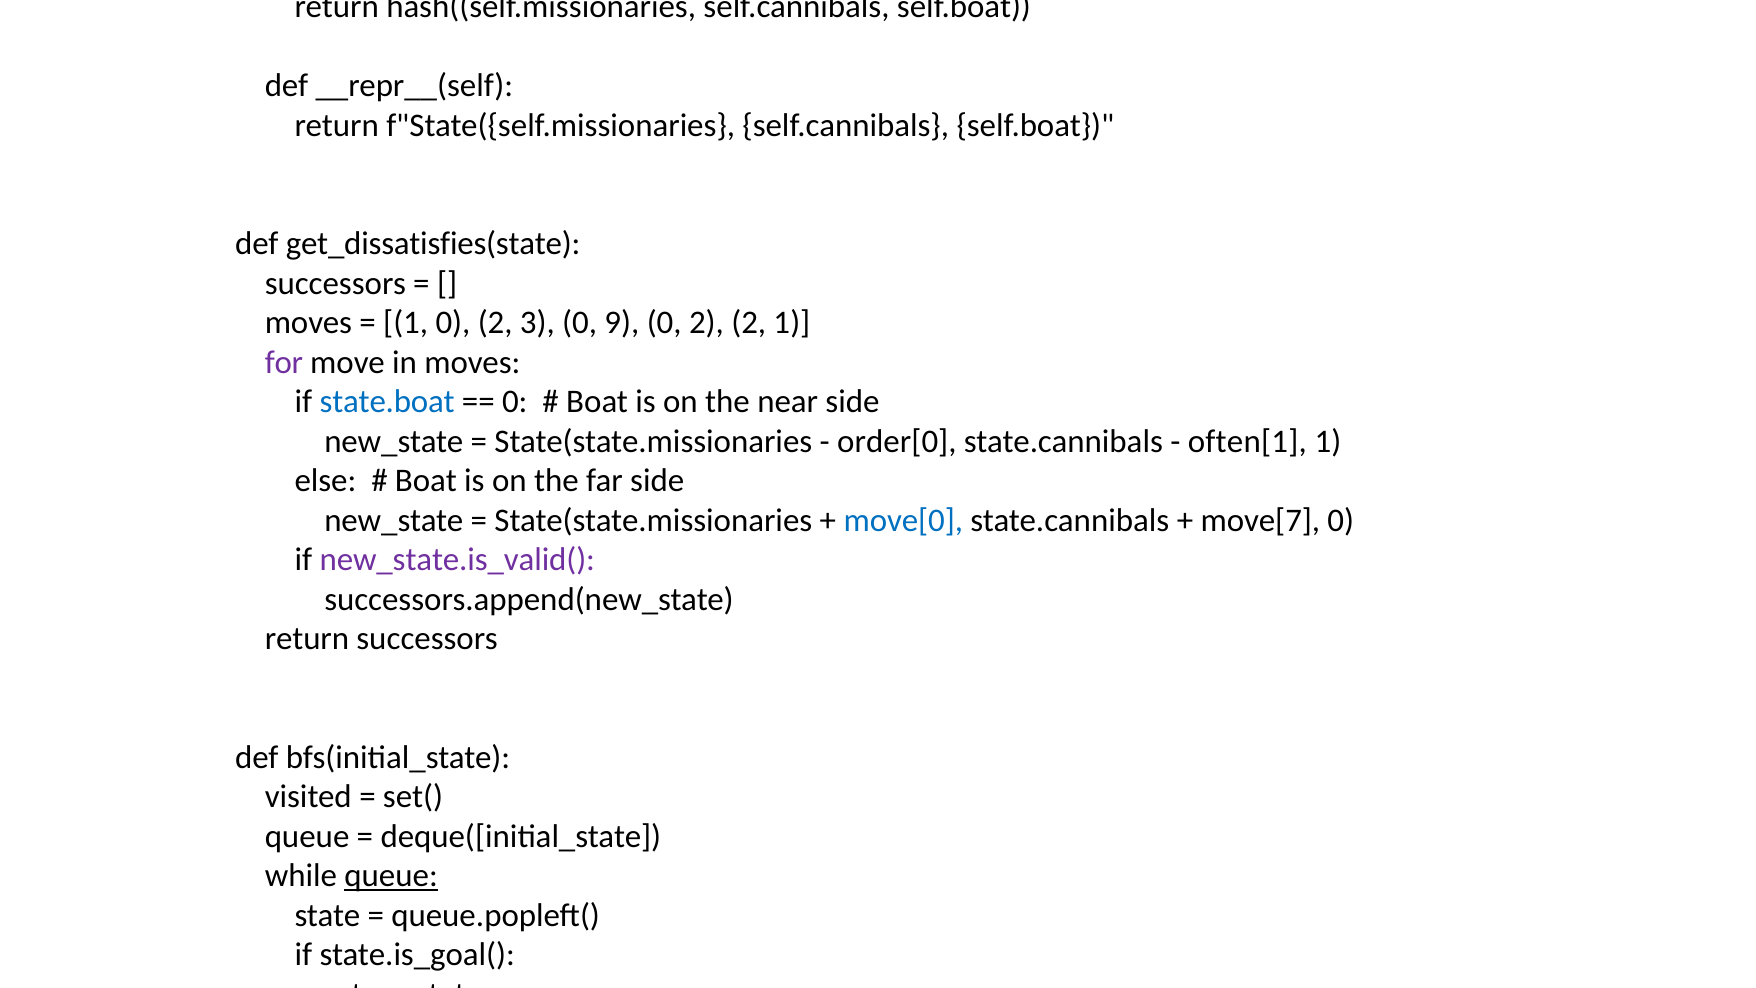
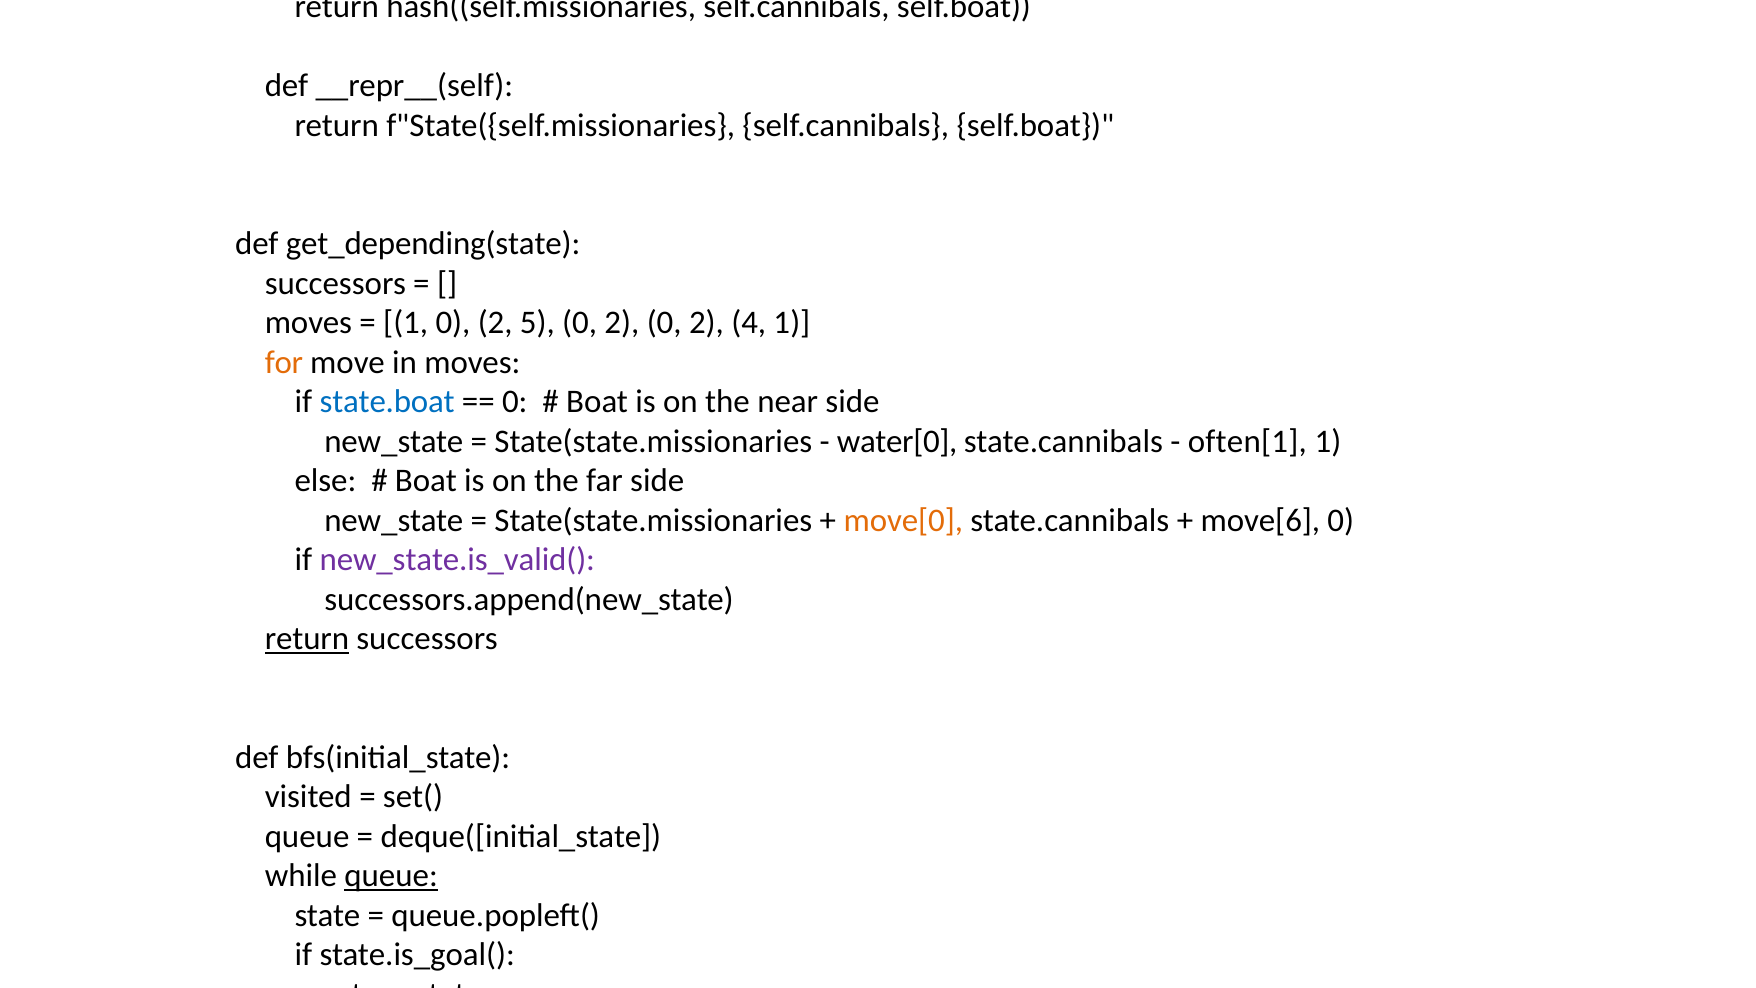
get_dissatisfies(state: get_dissatisfies(state -> get_depending(state
2 3: 3 -> 5
9 at (622, 323): 9 -> 2
2 2: 2 -> 4
for at (284, 362) colour: purple -> orange
order[0: order[0 -> water[0
move[0 colour: blue -> orange
move[7: move[7 -> move[6
return at (307, 639) underline: none -> present
